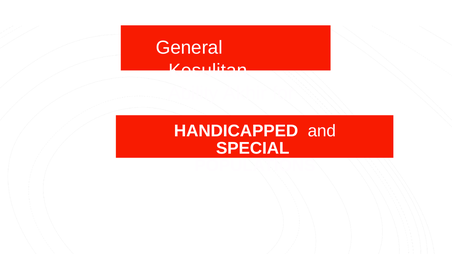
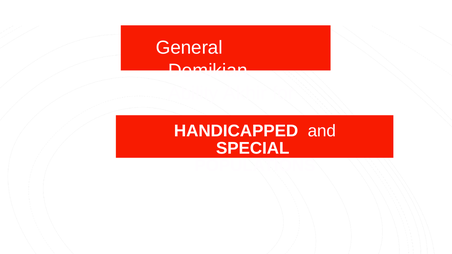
Kesulitan: Kesulitan -> Demikian
